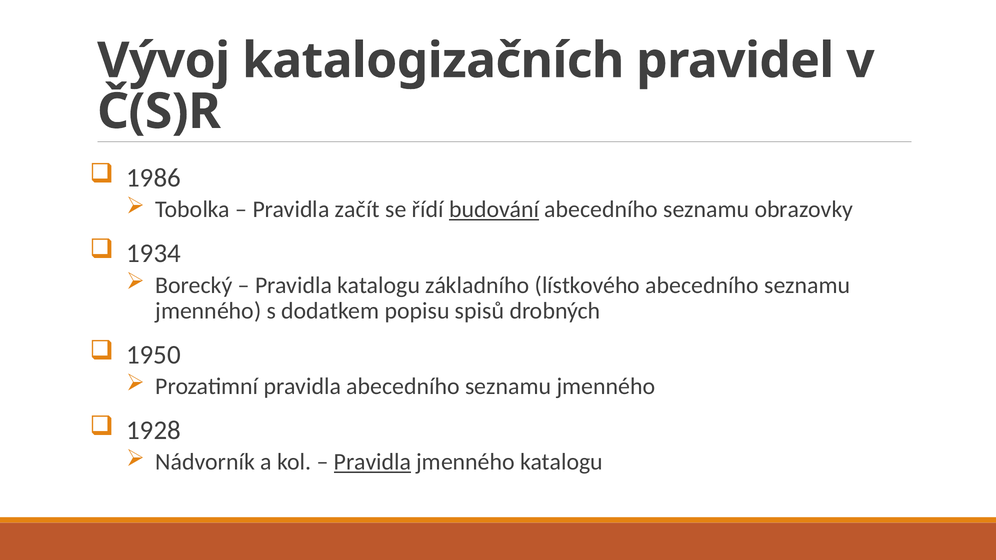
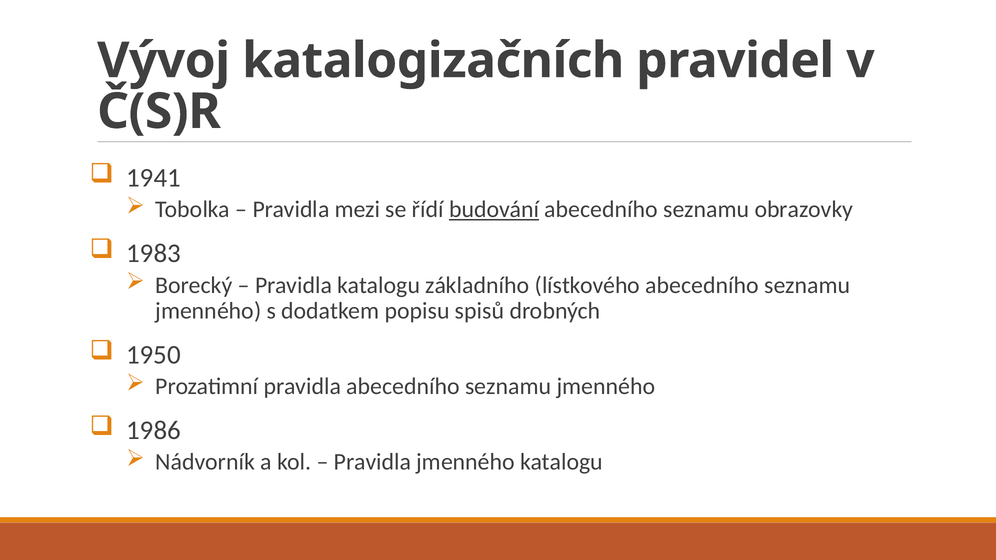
1986: 1986 -> 1941
začít: začít -> mezi
1934: 1934 -> 1983
1928: 1928 -> 1986
Pravidla at (372, 462) underline: present -> none
